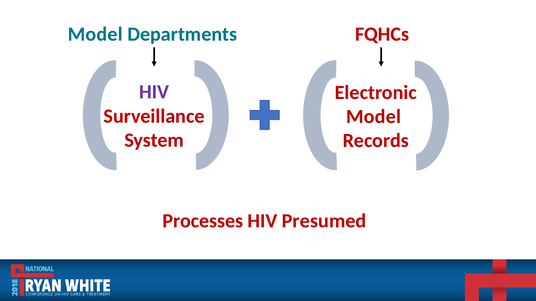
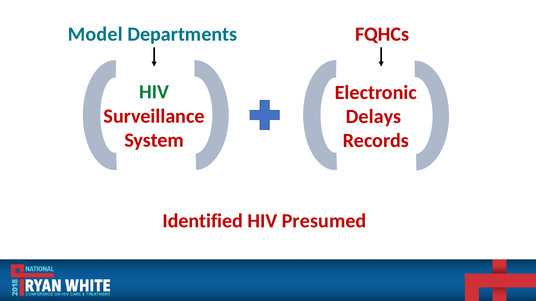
HIV at (154, 92) colour: purple -> green
Model at (374, 117): Model -> Delays
Processes: Processes -> Identified
